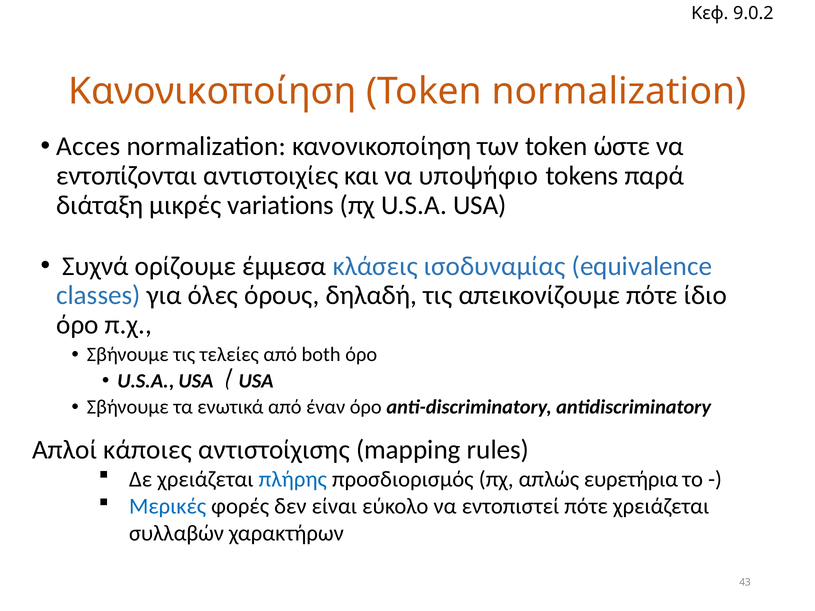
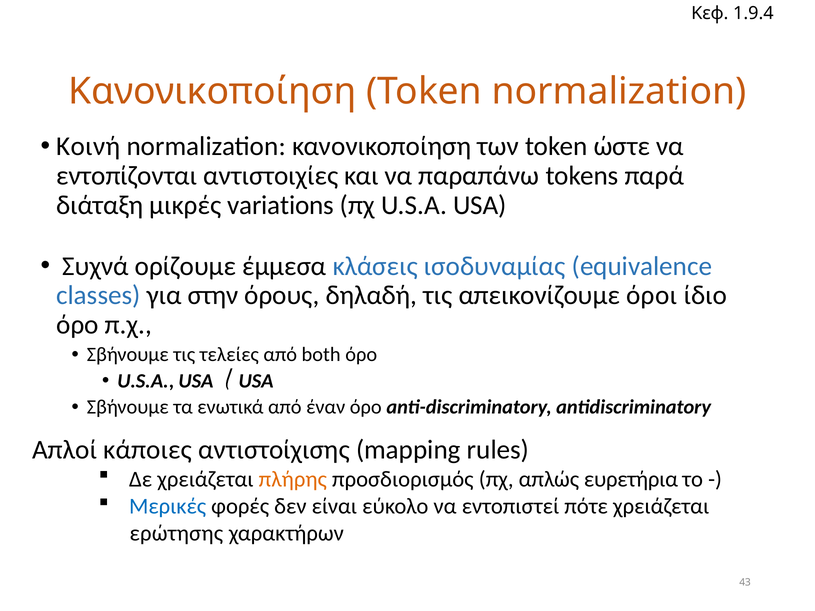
9.0.2: 9.0.2 -> 1.9.4
Acces: Acces -> Κοινή
υποψήφιο: υποψήφιο -> παραπάνω
όλες: όλες -> στην
απεικονίζουμε πότε: πότε -> όροι
πλήρης colour: blue -> orange
συλλαβών: συλλαβών -> ερώτησης
